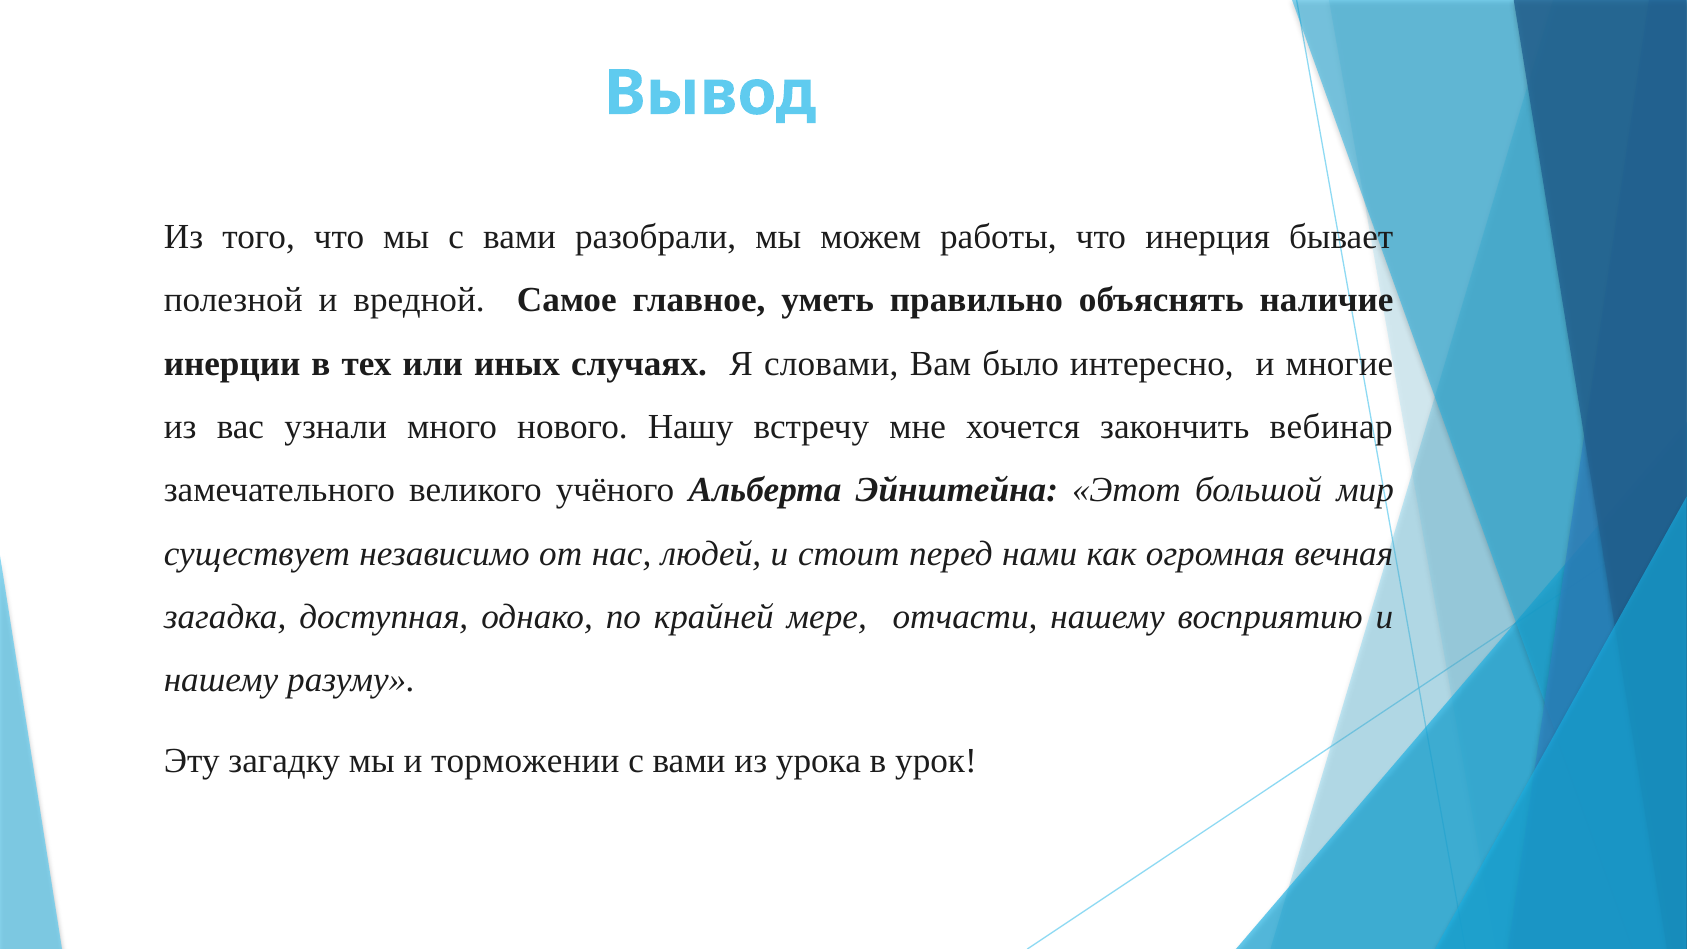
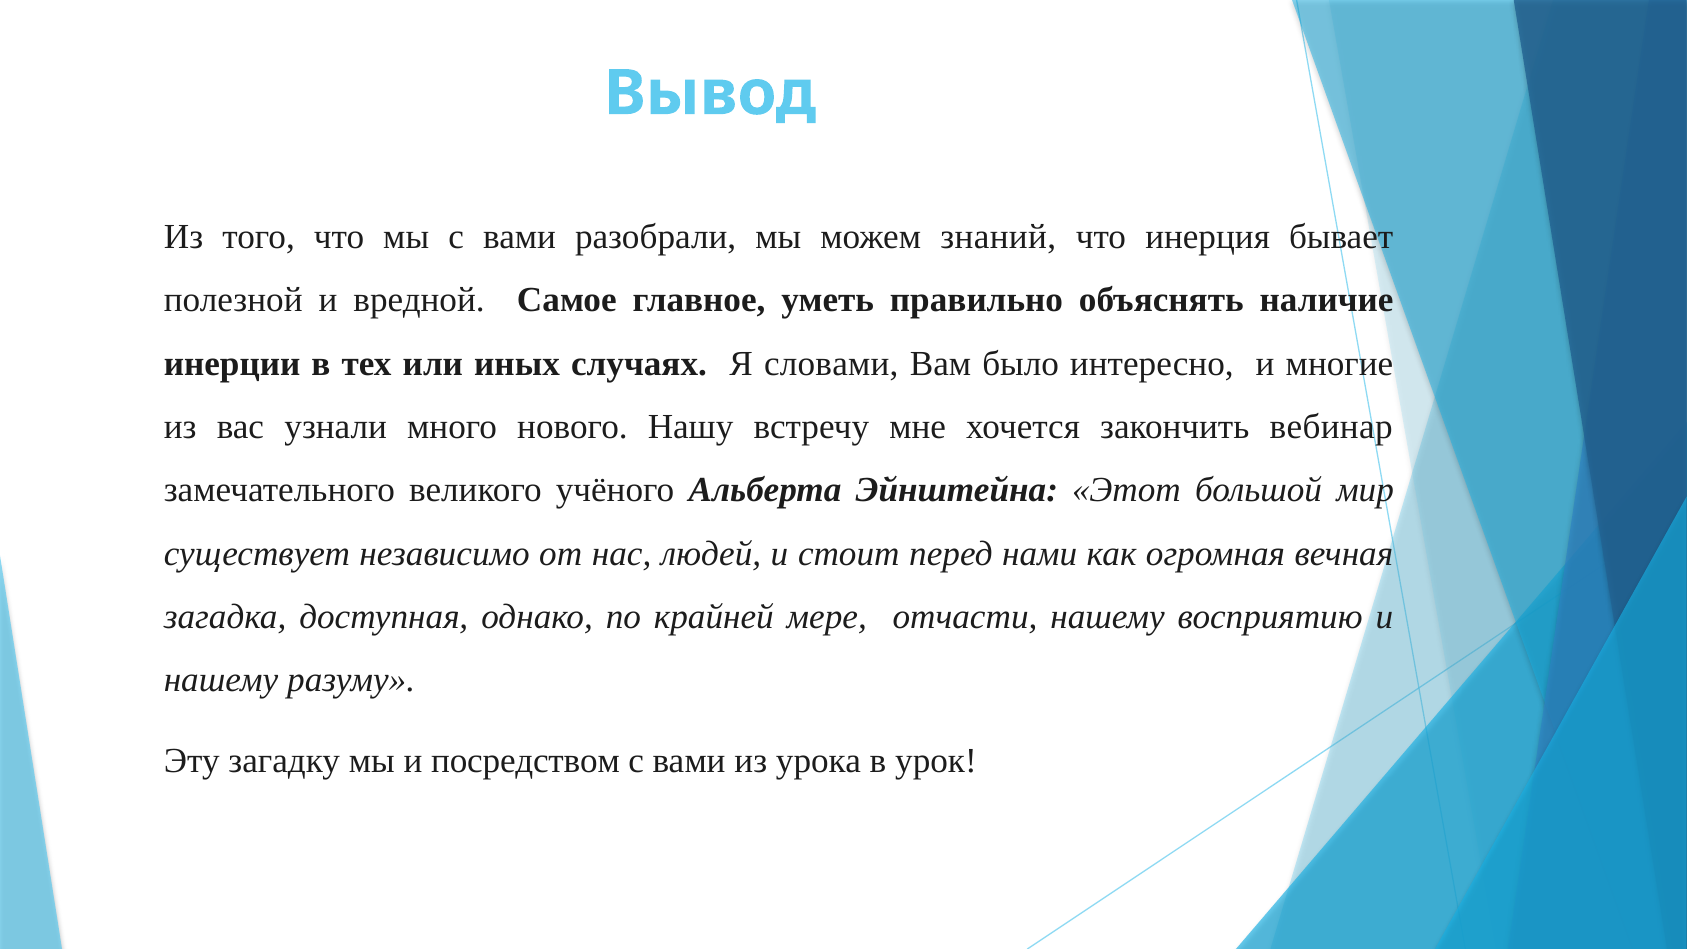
работы: работы -> знаний
торможении: торможении -> посредством
